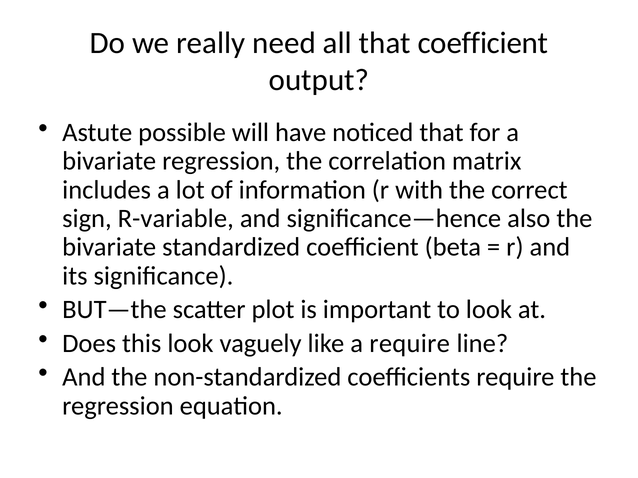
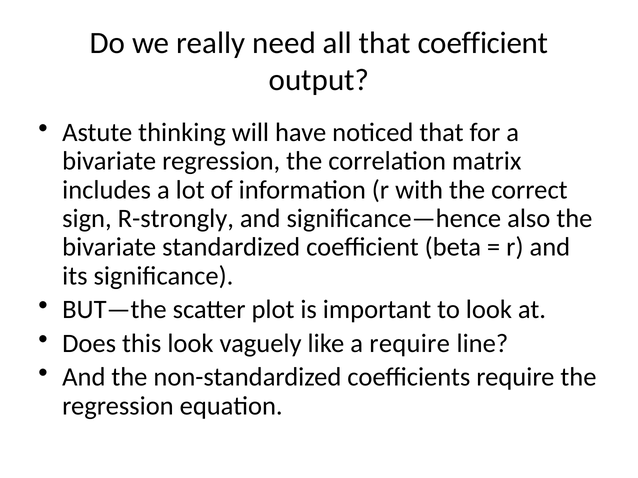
possible: possible -> thinking
R-variable: R-variable -> R-strongly
